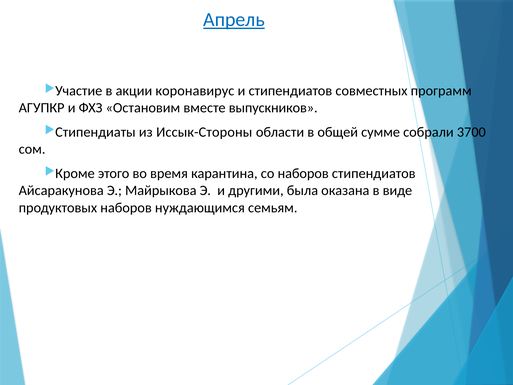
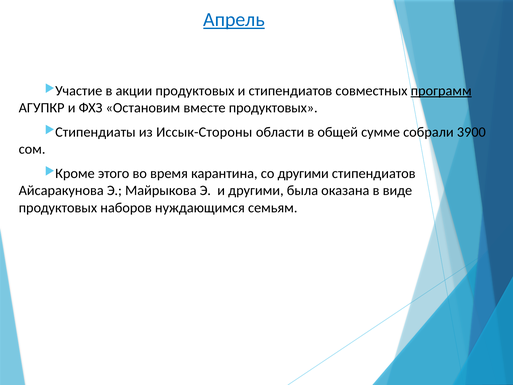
акции коронавирус: коронавирус -> продуктовых
программ underline: none -> present
вместе выпускников: выпускников -> продуктовых
3700: 3700 -> 3900
со наборов: наборов -> другими
